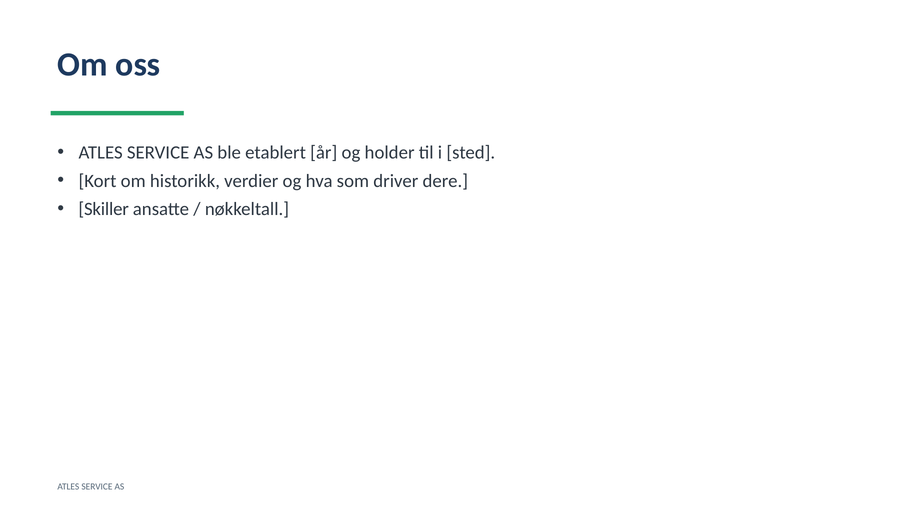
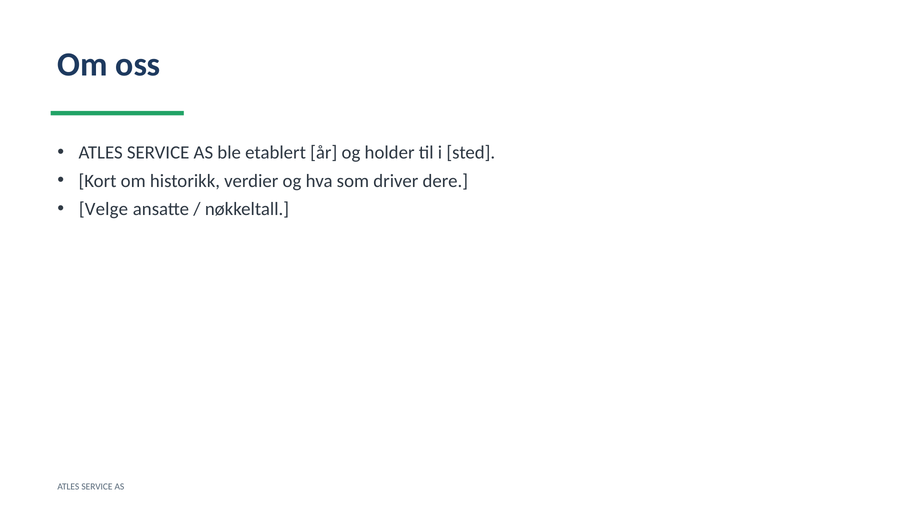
Skiller: Skiller -> Velge
